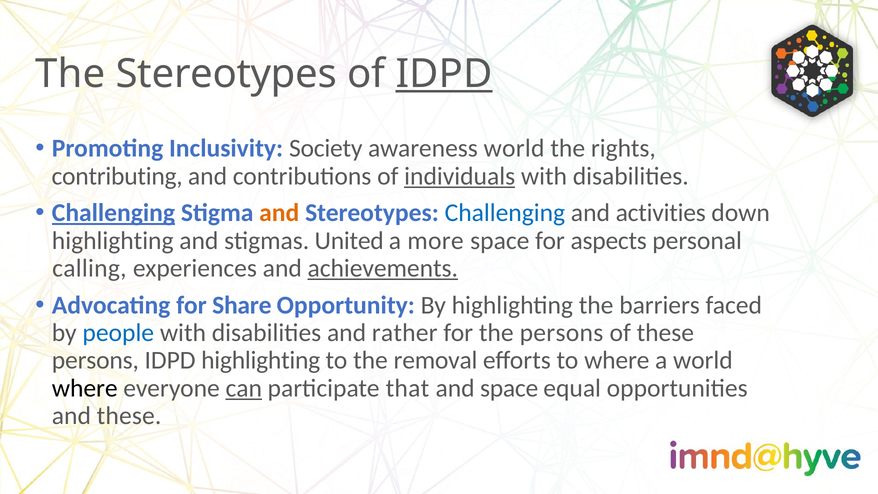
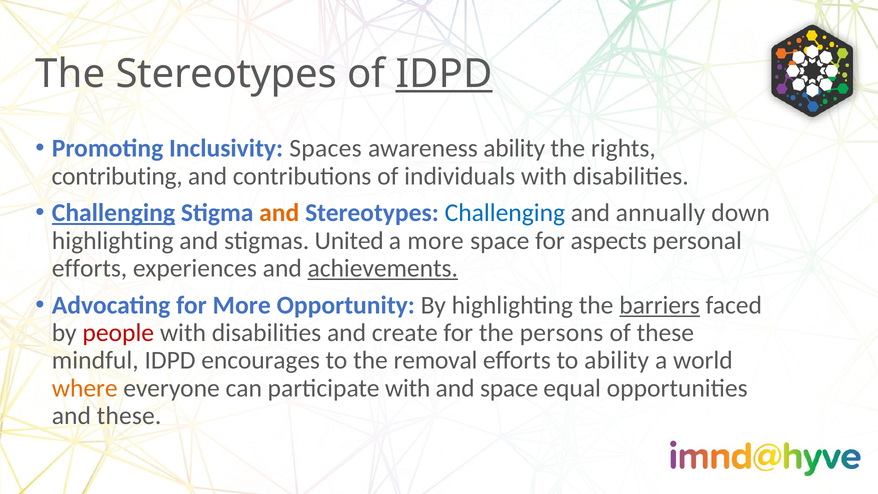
Society: Society -> Spaces
awareness world: world -> ability
individuals underline: present -> none
activities: activities -> annually
calling at (89, 268): calling -> efforts
for Share: Share -> More
barriers underline: none -> present
people colour: blue -> red
rather: rather -> create
persons at (95, 360): persons -> mindful
IDPD highlighting: highlighting -> encourages
to where: where -> ability
where at (85, 388) colour: black -> orange
can underline: present -> none
participate that: that -> with
